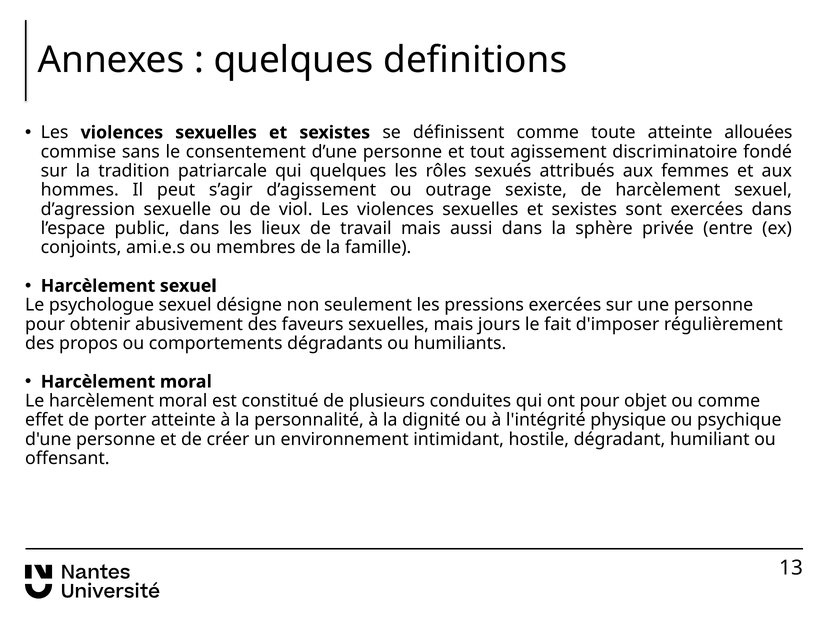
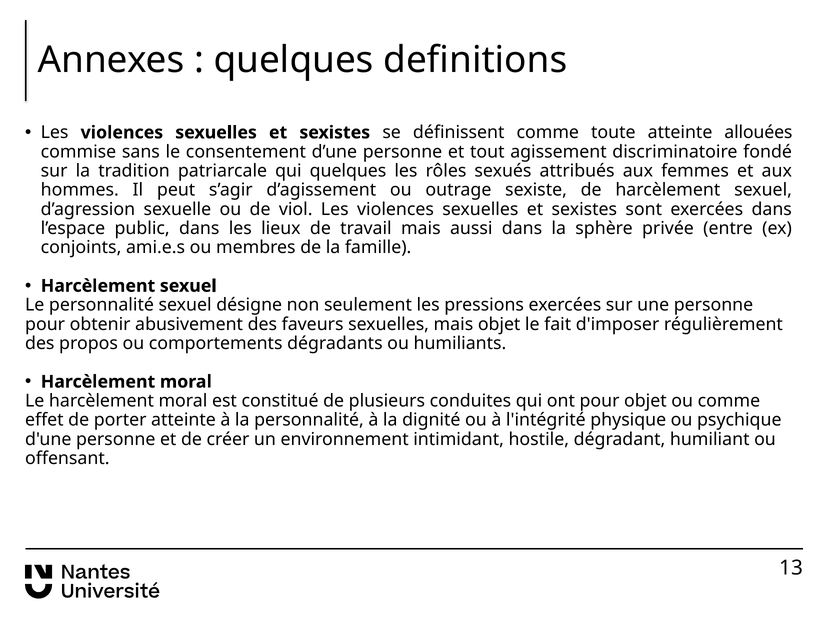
Le psychologue: psychologue -> personnalité
mais jours: jours -> objet
